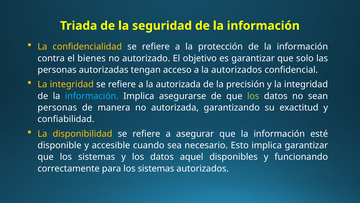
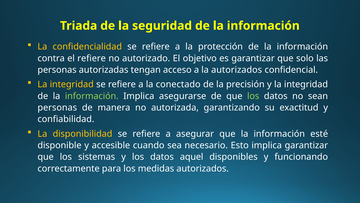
el bienes: bienes -> refiere
la autorizada: autorizada -> conectado
información at (92, 96) colour: light blue -> light green
para los sistemas: sistemas -> medidas
